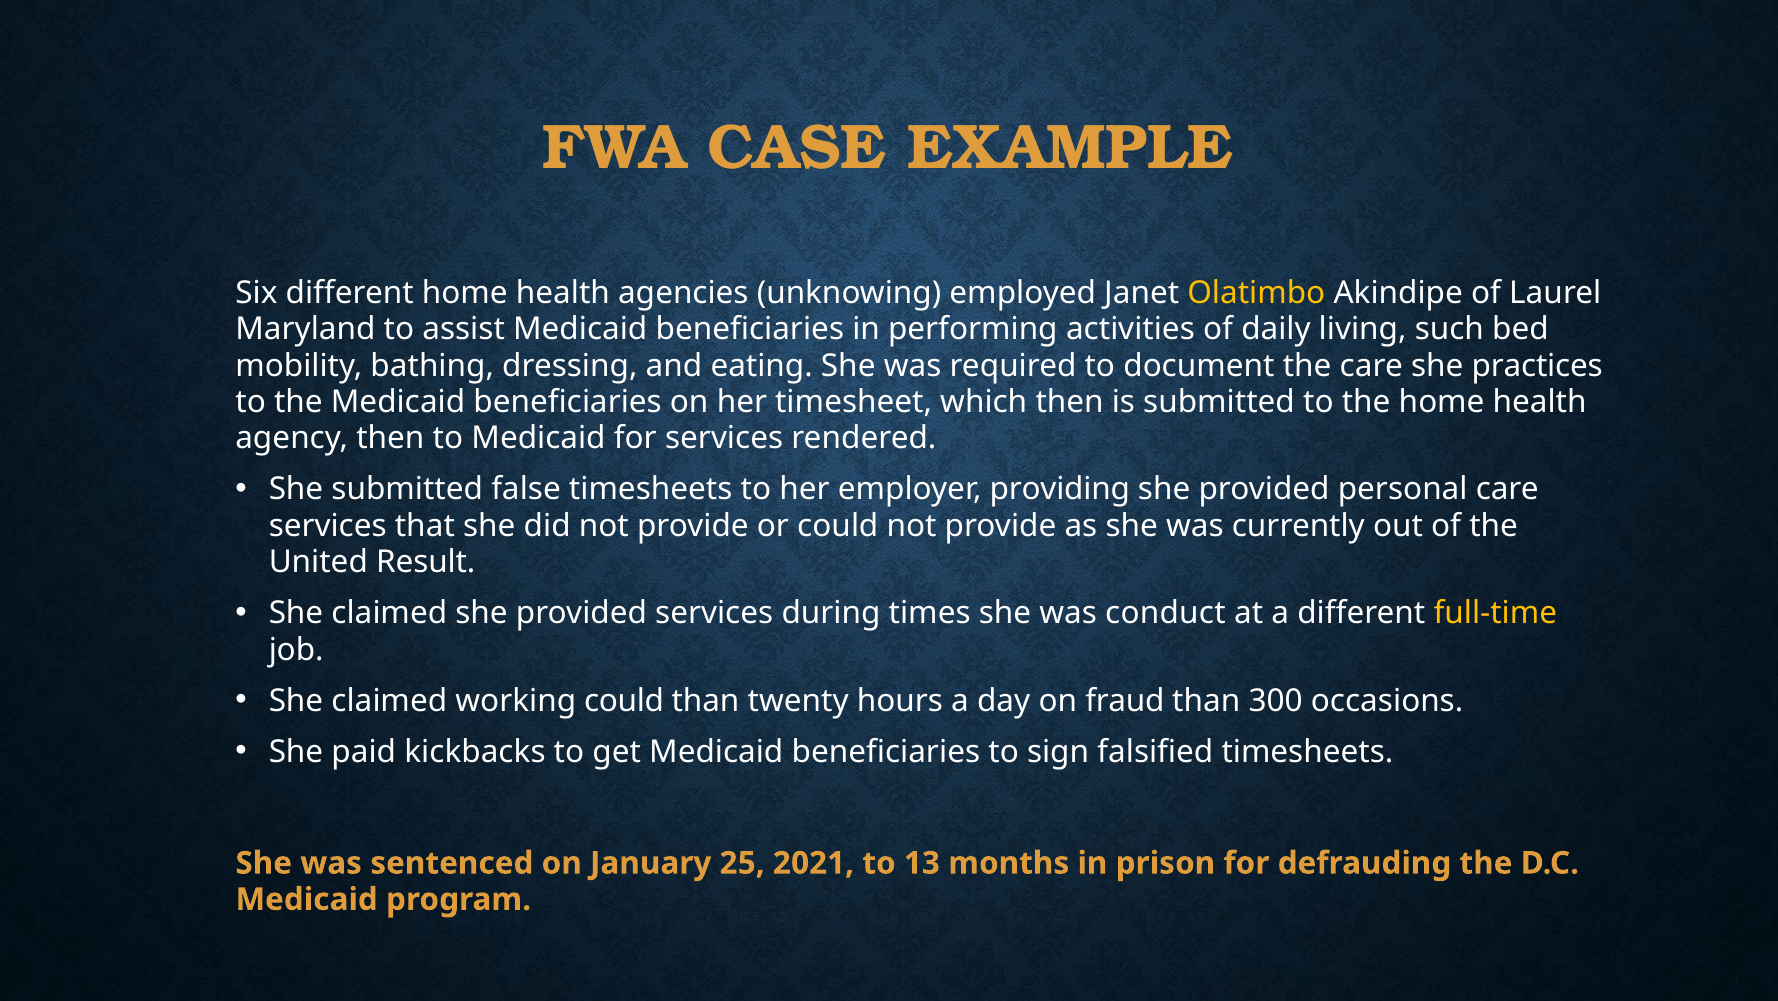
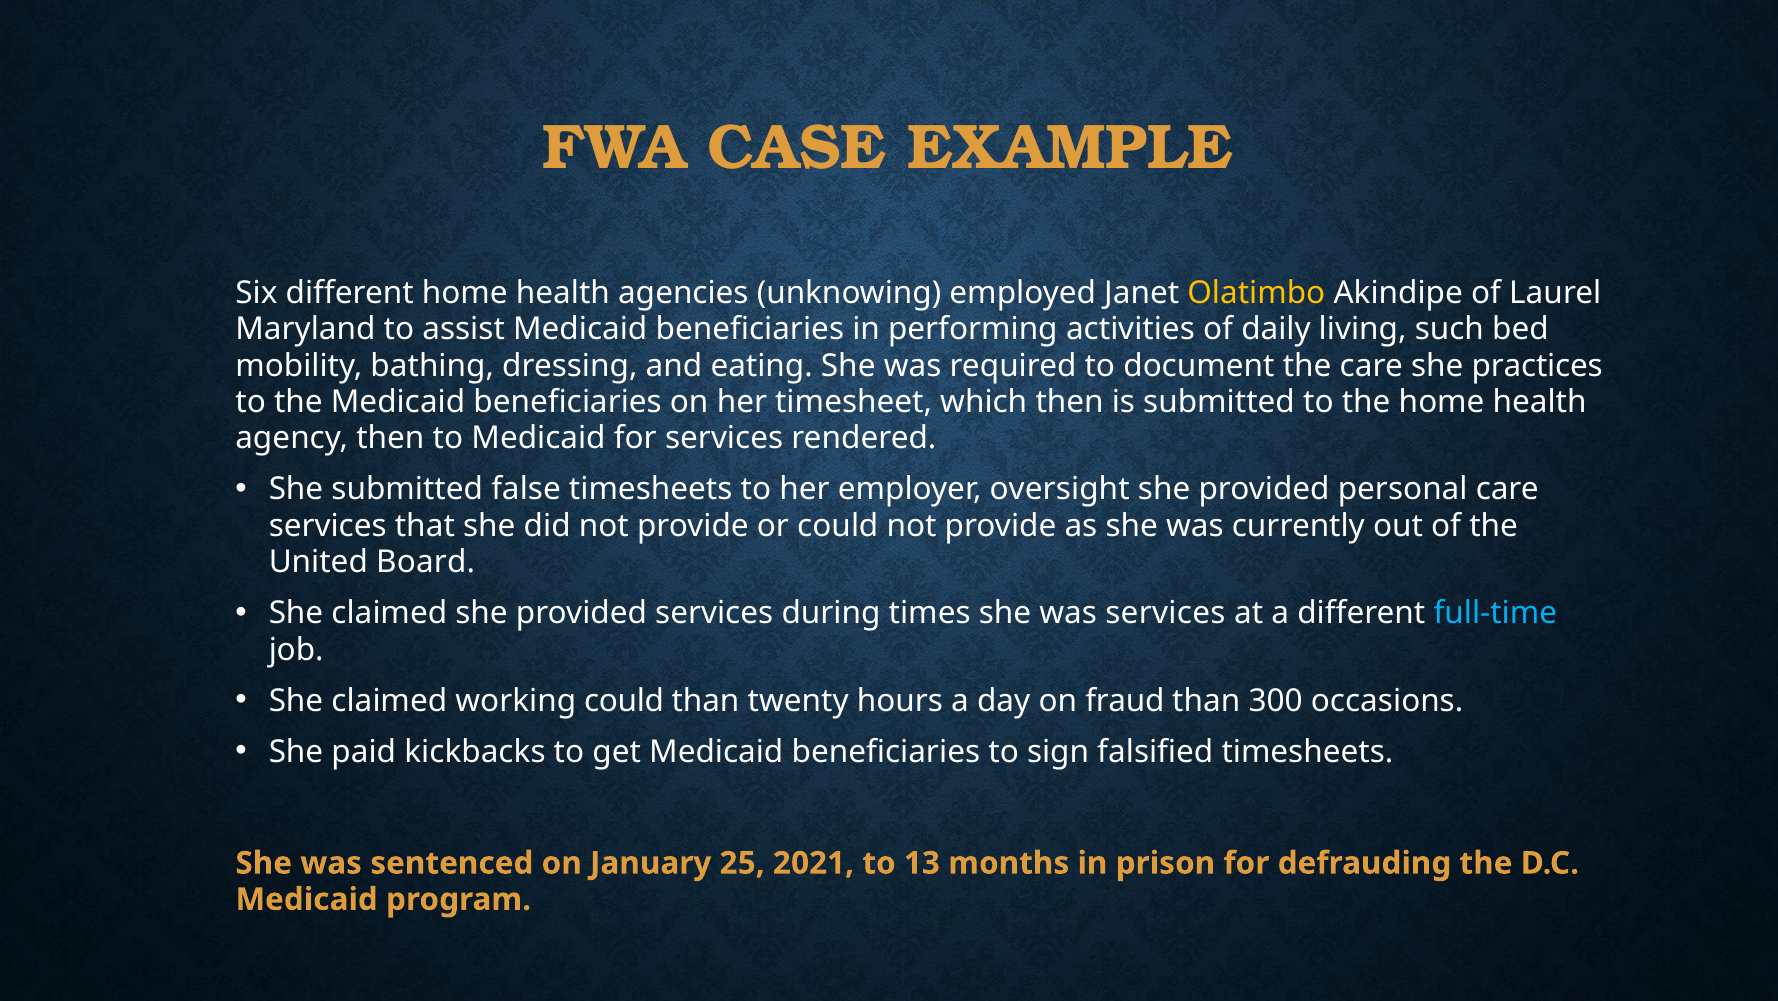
providing: providing -> oversight
Result: Result -> Board
was conduct: conduct -> services
full-time colour: yellow -> light blue
